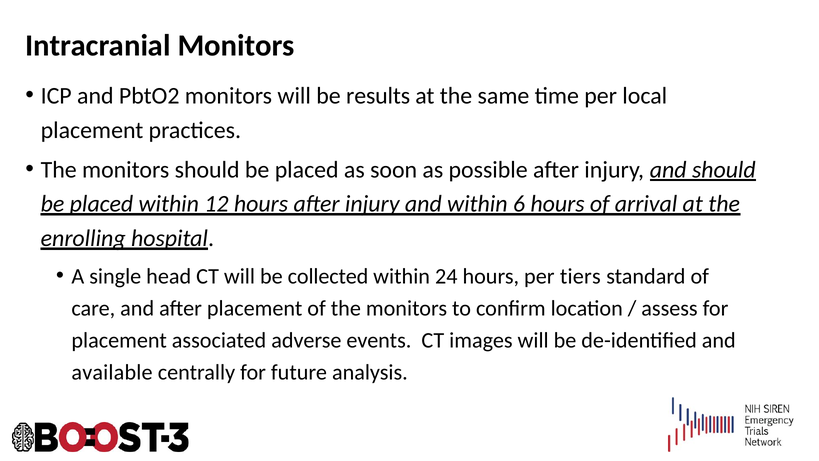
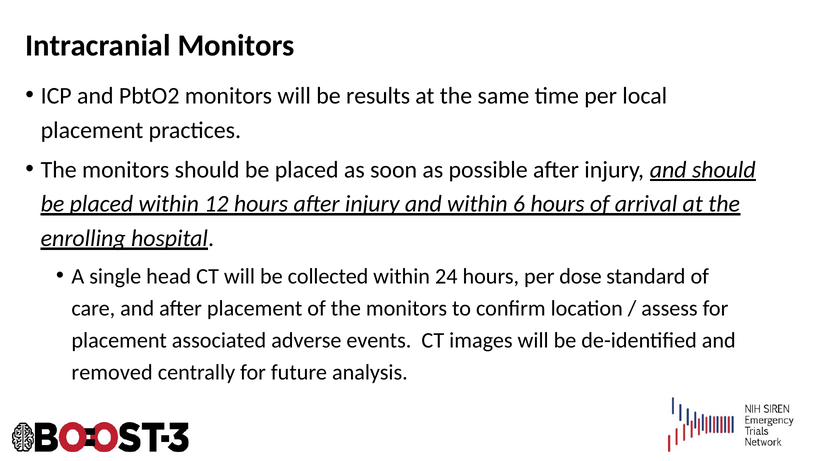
tiers: tiers -> dose
available: available -> removed
